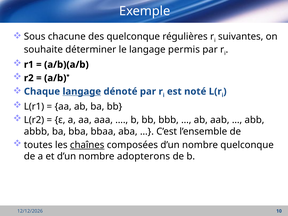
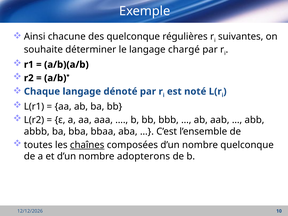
Sous: Sous -> Ainsi
permis: permis -> chargé
langage at (82, 91) underline: present -> none
